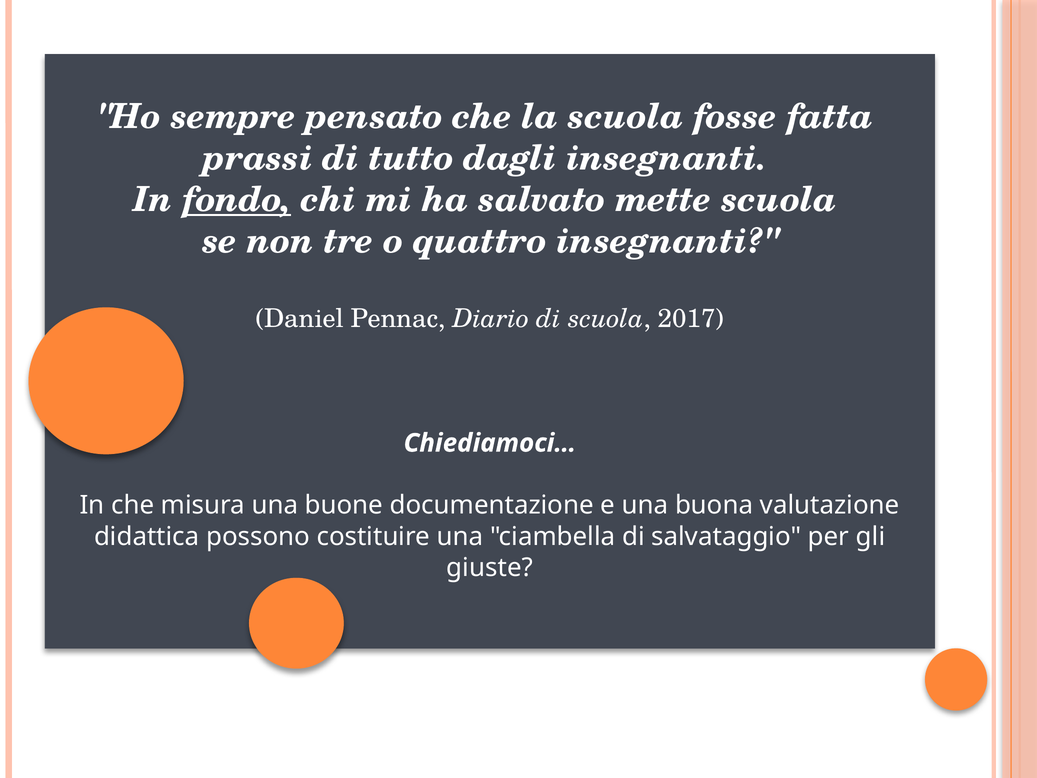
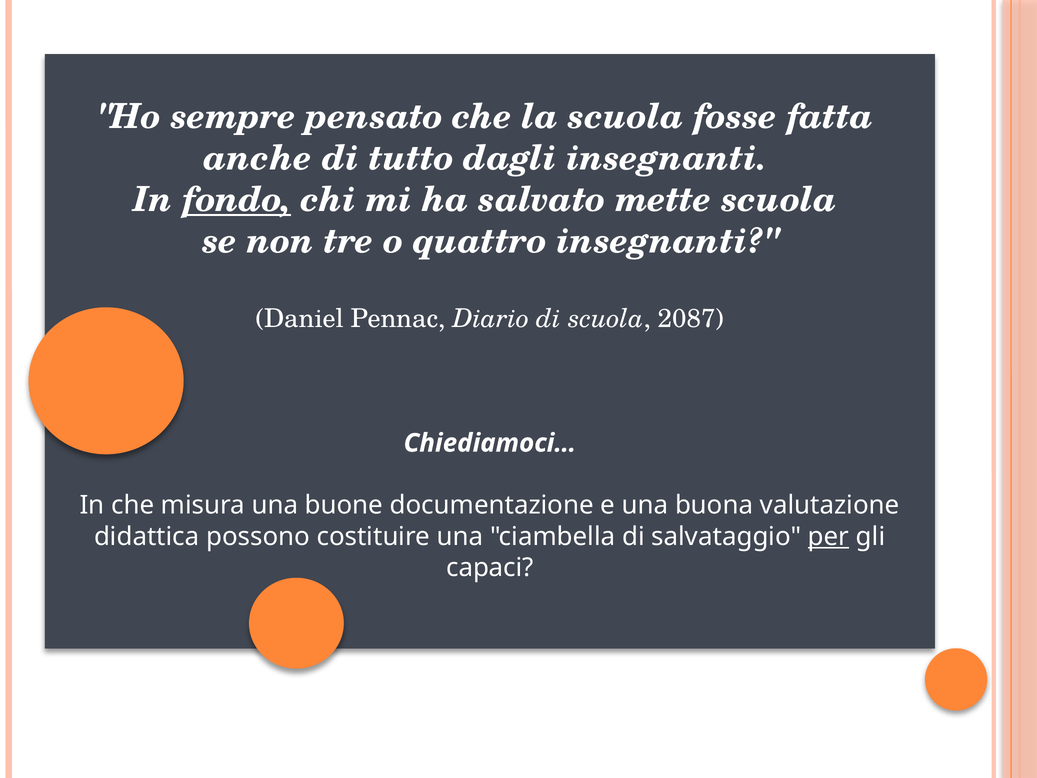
prassi: prassi -> anche
2017: 2017 -> 2087
per underline: none -> present
giuste: giuste -> capaci
